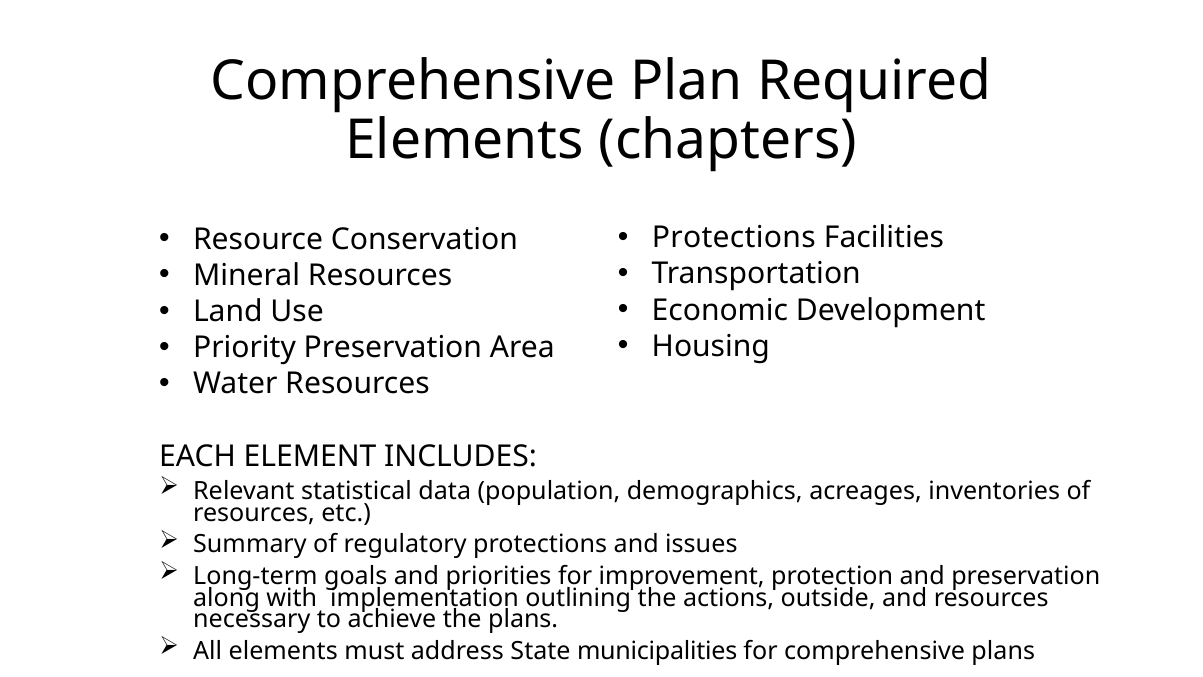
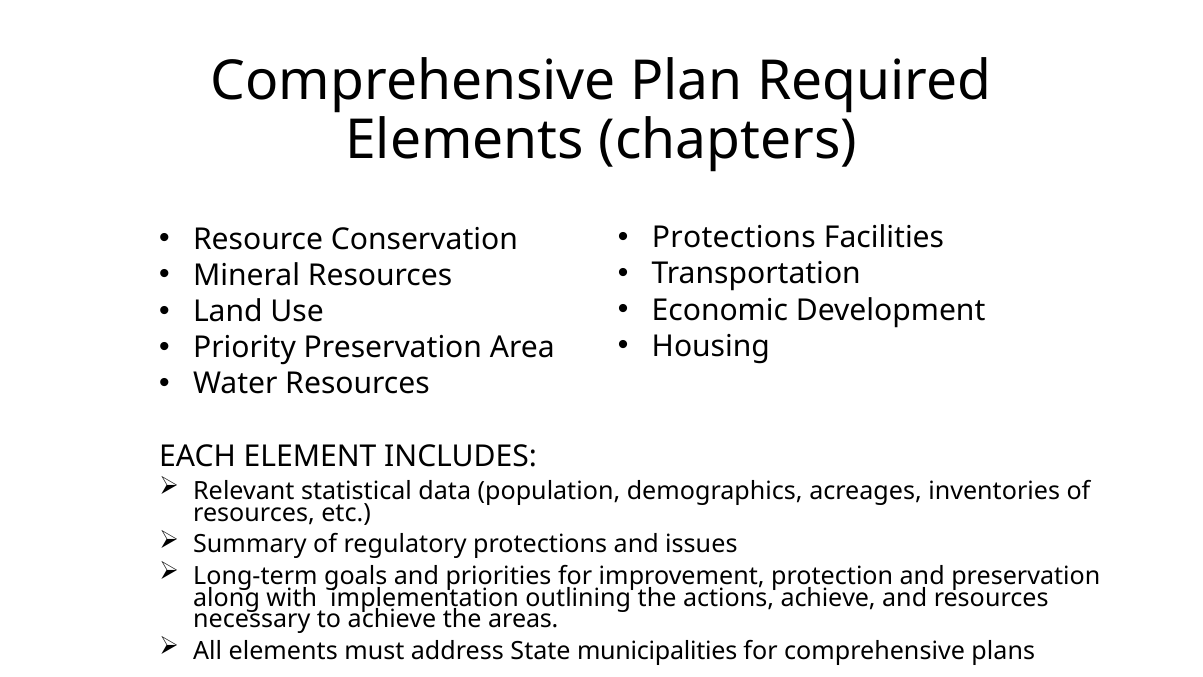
actions outside: outside -> achieve
the plans: plans -> areas
